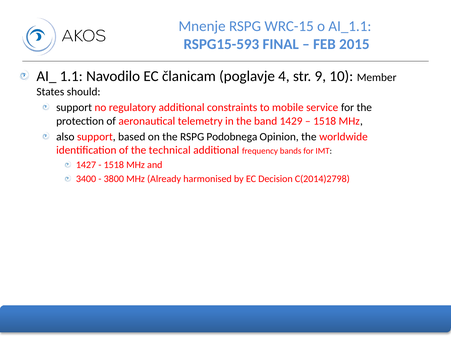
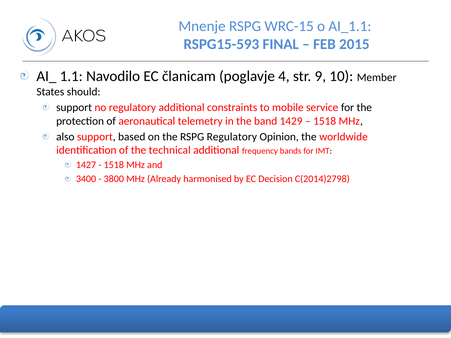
RSPG Podobnega: Podobnega -> Regulatory
